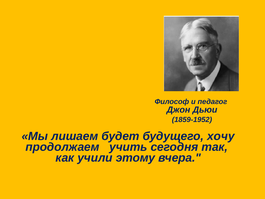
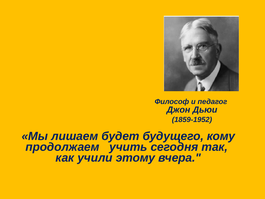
хочу: хочу -> кому
